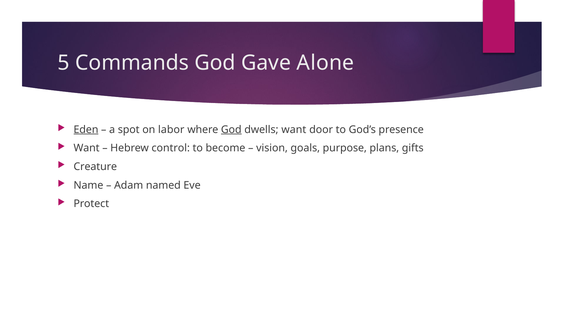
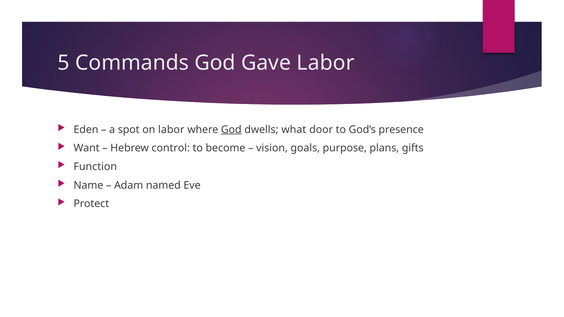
Gave Alone: Alone -> Labor
Eden underline: present -> none
dwells want: want -> what
Creature: Creature -> Function
